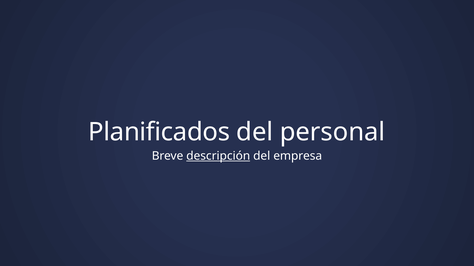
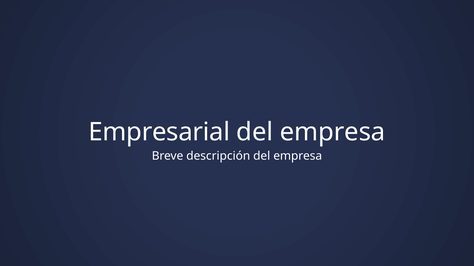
Planificados: Planificados -> Empresarial
personal at (332, 132): personal -> empresa
descripción underline: present -> none
